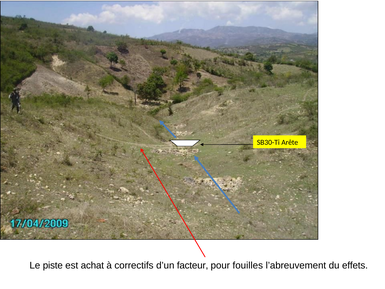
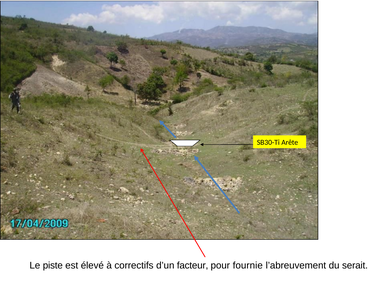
achat: achat -> élevé
fouilles: fouilles -> fournie
effets: effets -> serait
